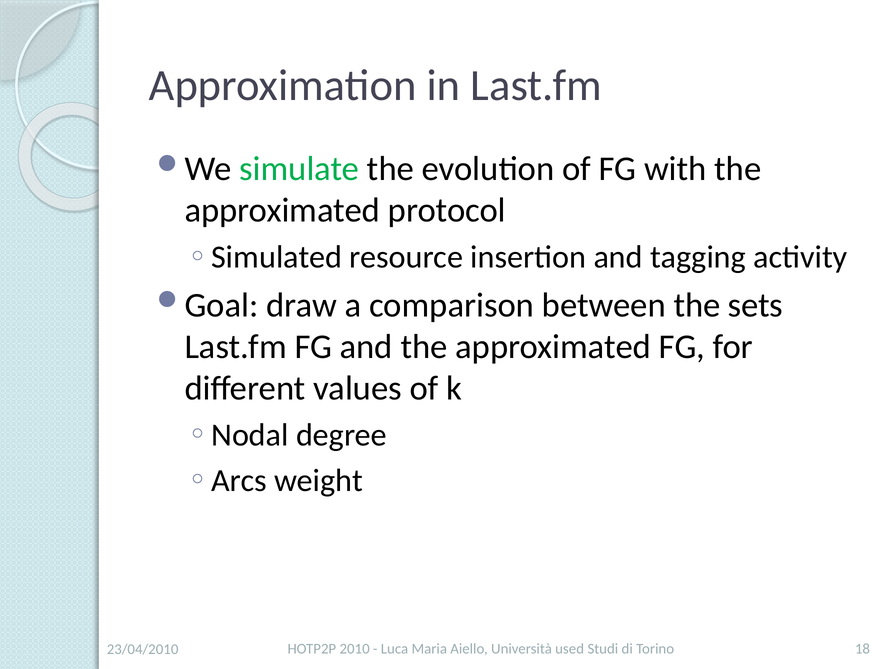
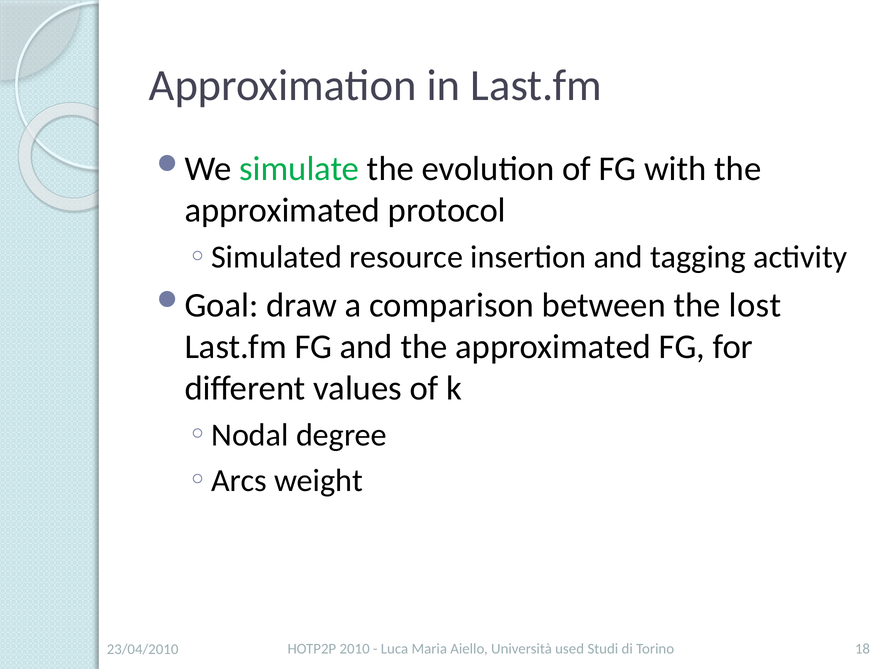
sets: sets -> lost
